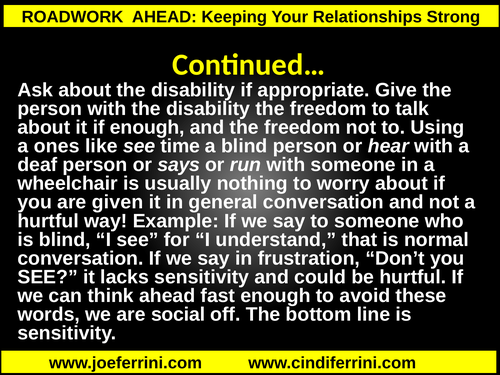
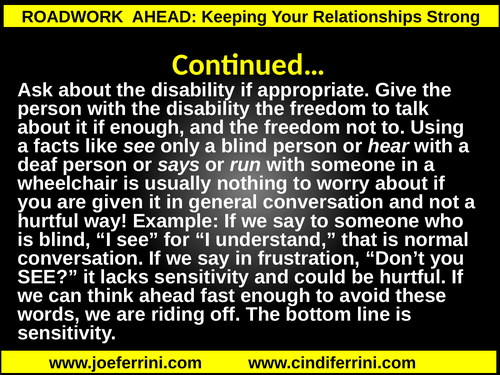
ones: ones -> facts
time: time -> only
social: social -> riding
